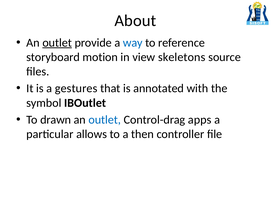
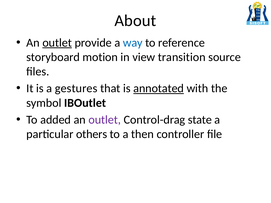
skeletons: skeletons -> transition
annotated underline: none -> present
drawn: drawn -> added
outlet at (105, 120) colour: blue -> purple
apps: apps -> state
allows: allows -> others
